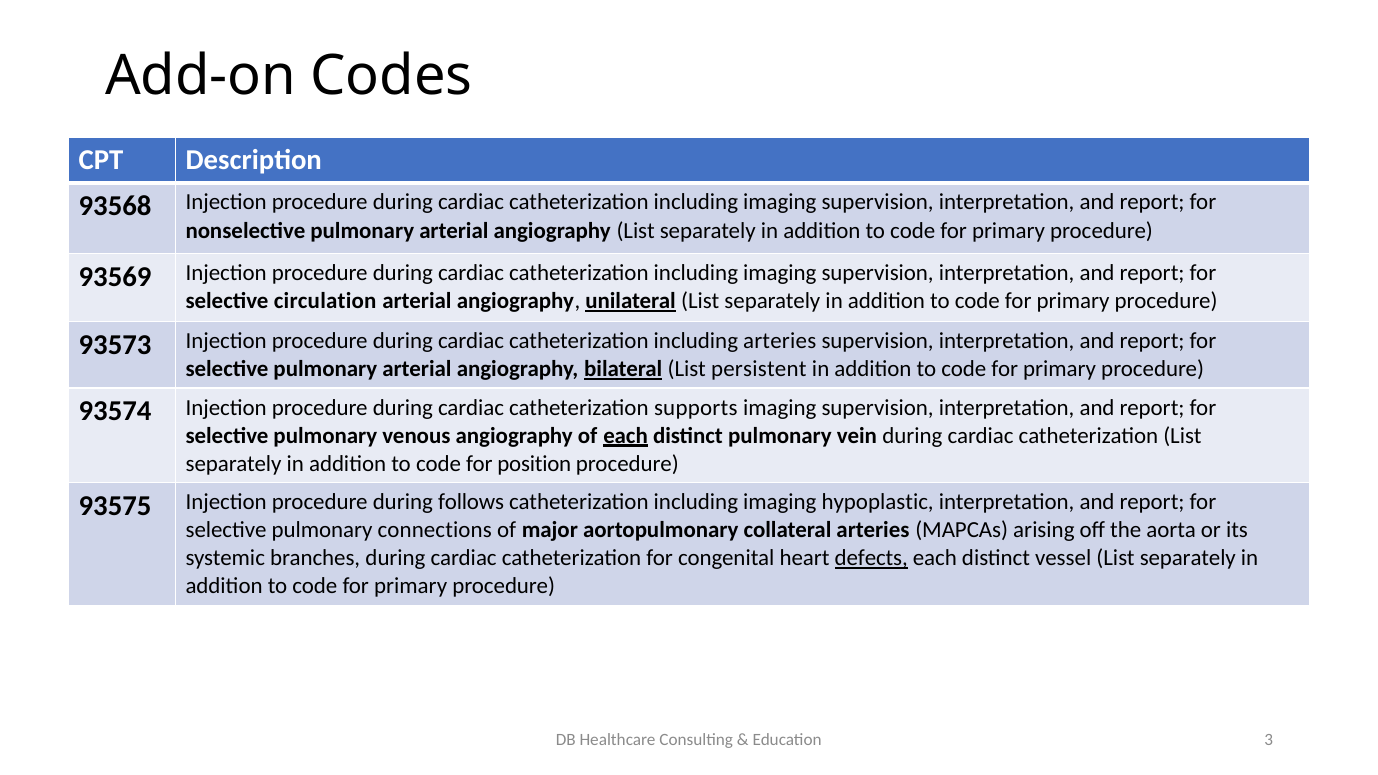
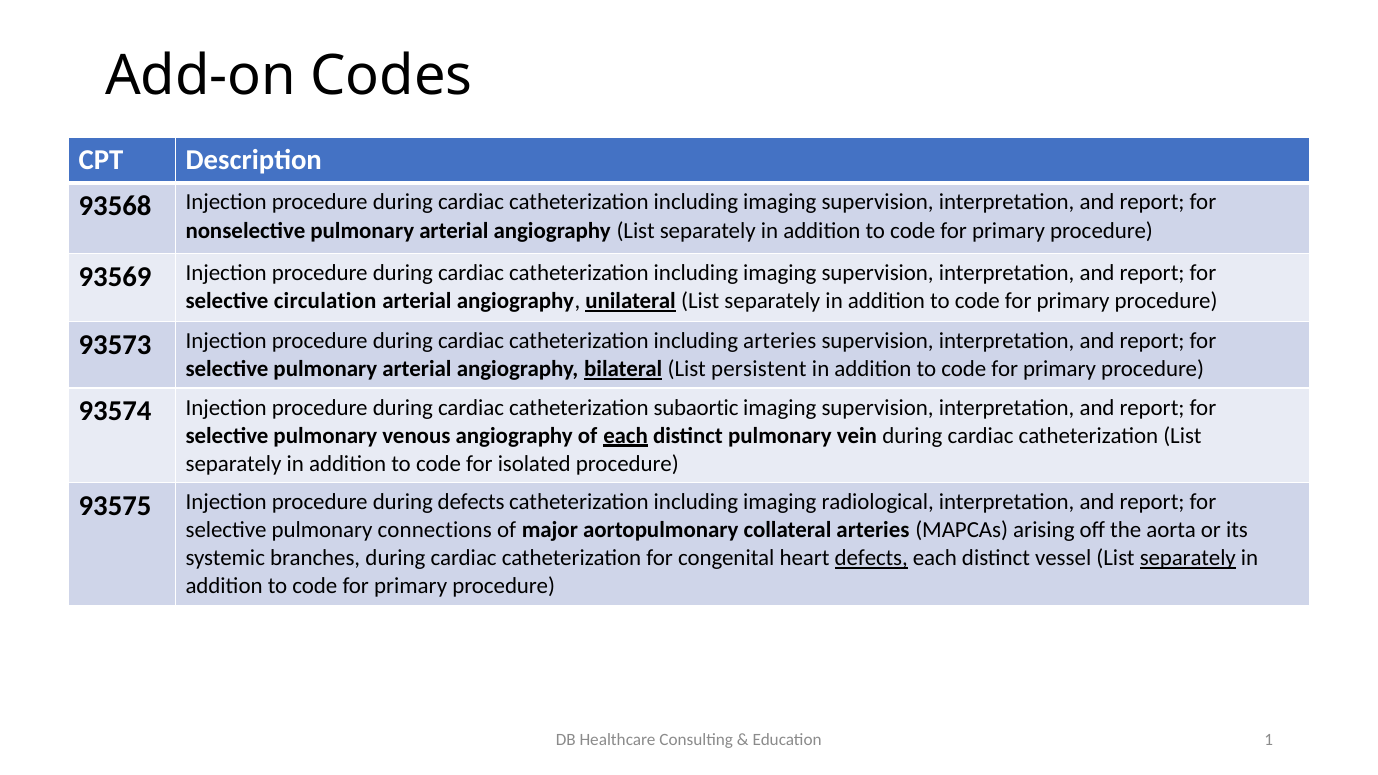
supports: supports -> subaortic
position: position -> isolated
during follows: follows -> defects
hypoplastic: hypoplastic -> radiological
separately at (1188, 558) underline: none -> present
3: 3 -> 1
